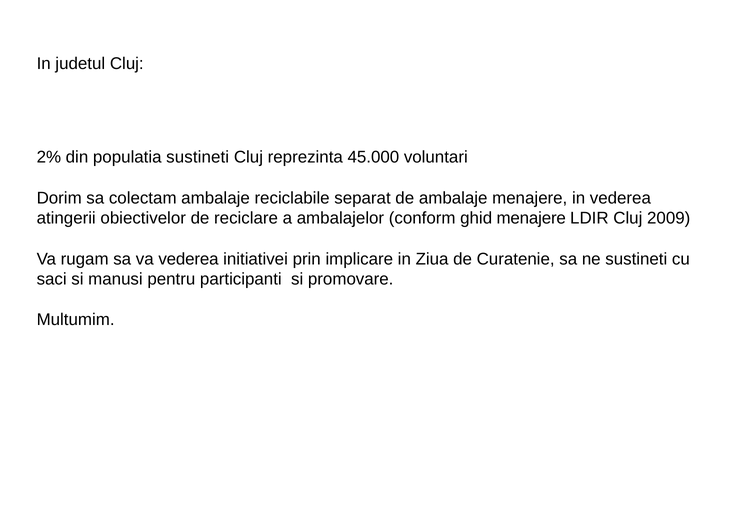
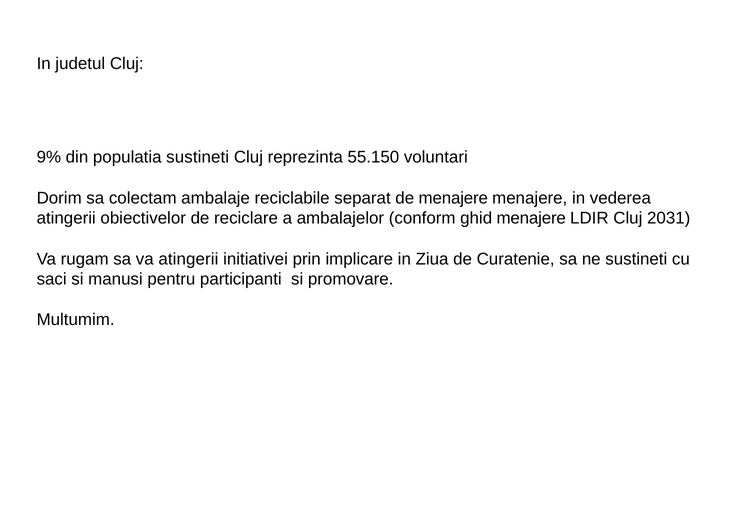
2%: 2% -> 9%
45.000: 45.000 -> 55.150
de ambalaje: ambalaje -> menajere
2009: 2009 -> 2031
va vederea: vederea -> atingerii
